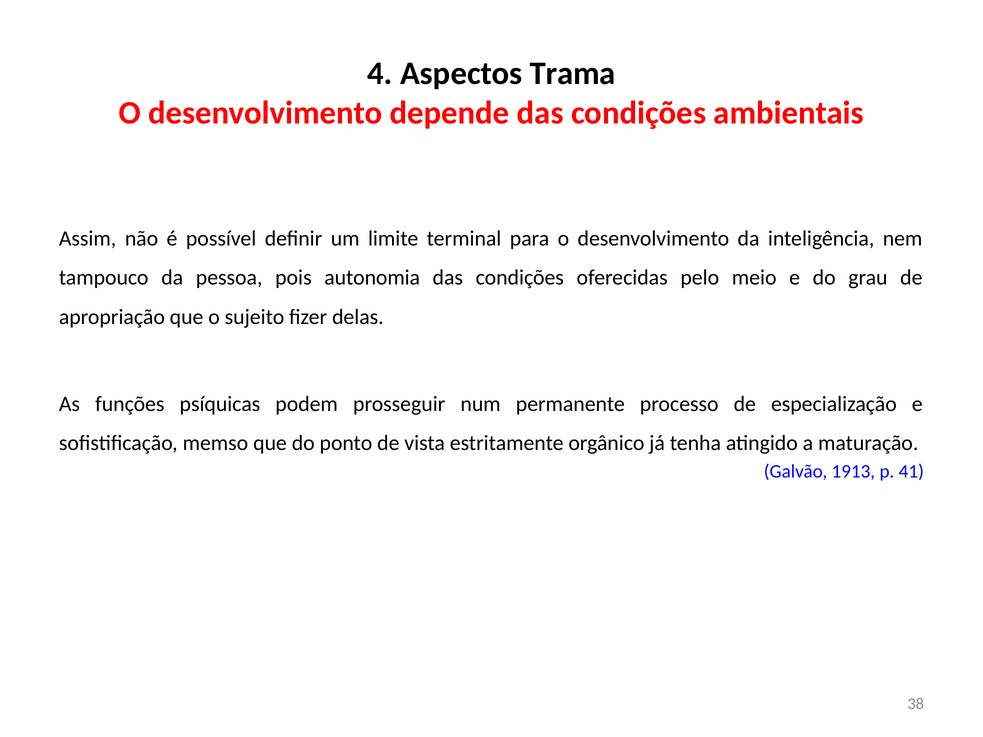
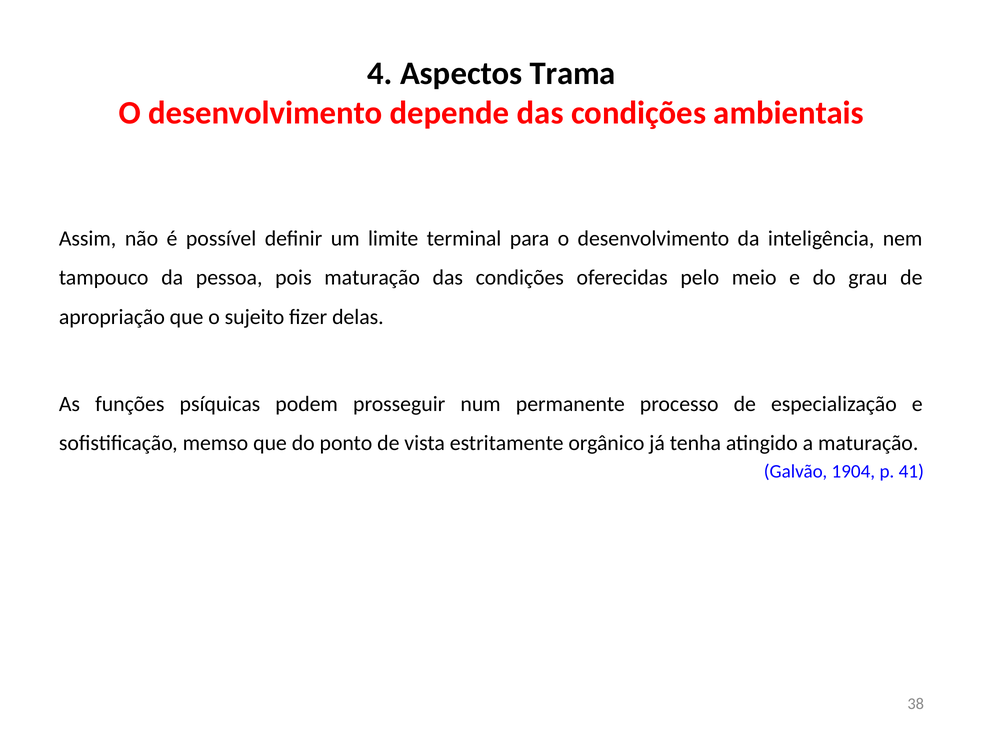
pois autonomia: autonomia -> maturação
1913: 1913 -> 1904
